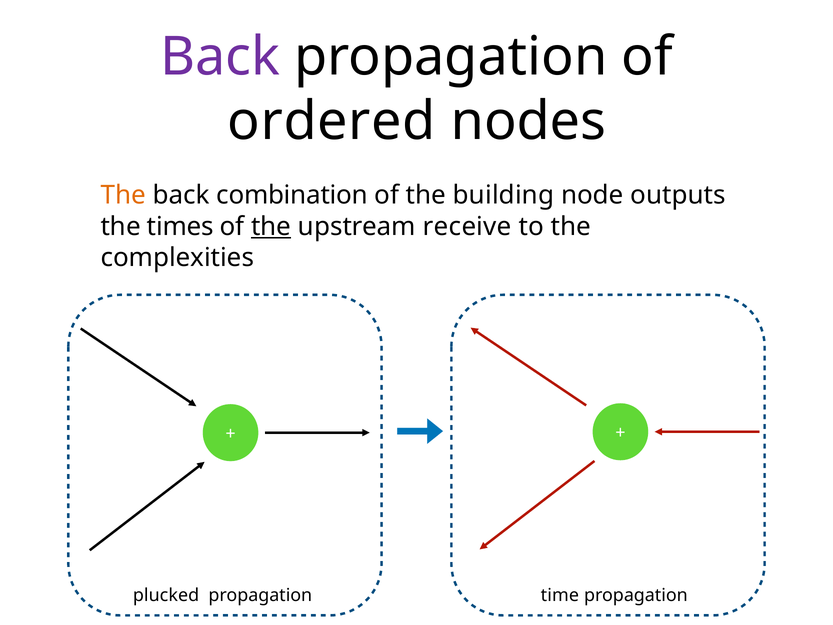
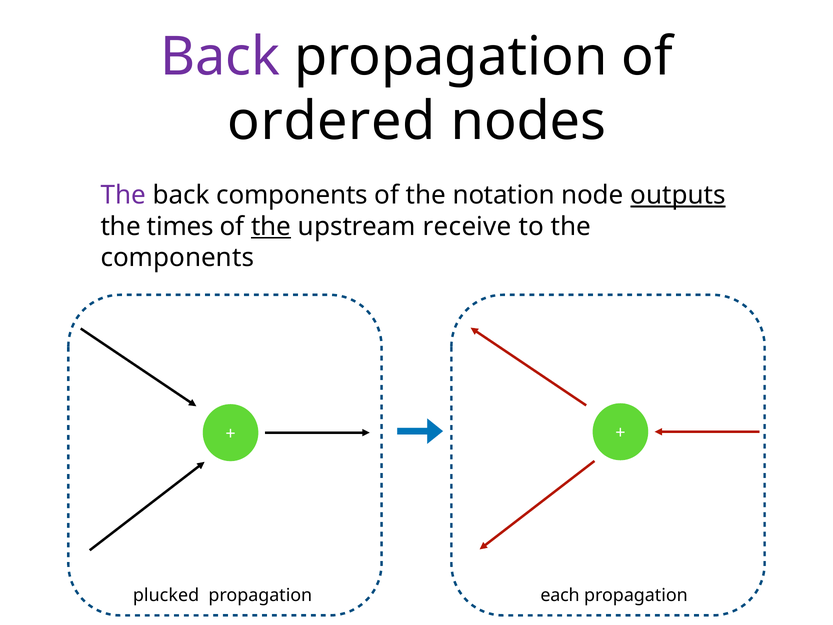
The at (123, 195) colour: orange -> purple
back combination: combination -> components
building: building -> notation
outputs underline: none -> present
complexities at (177, 258): complexities -> components
time: time -> each
